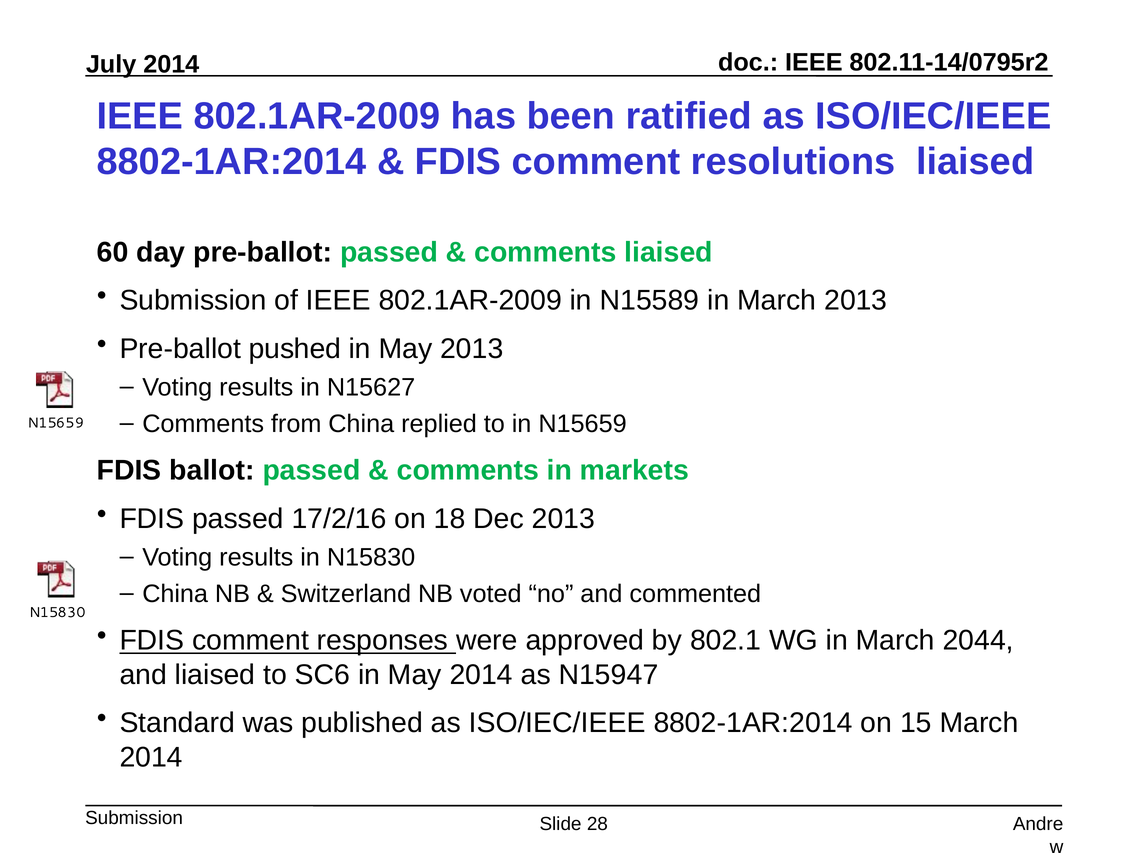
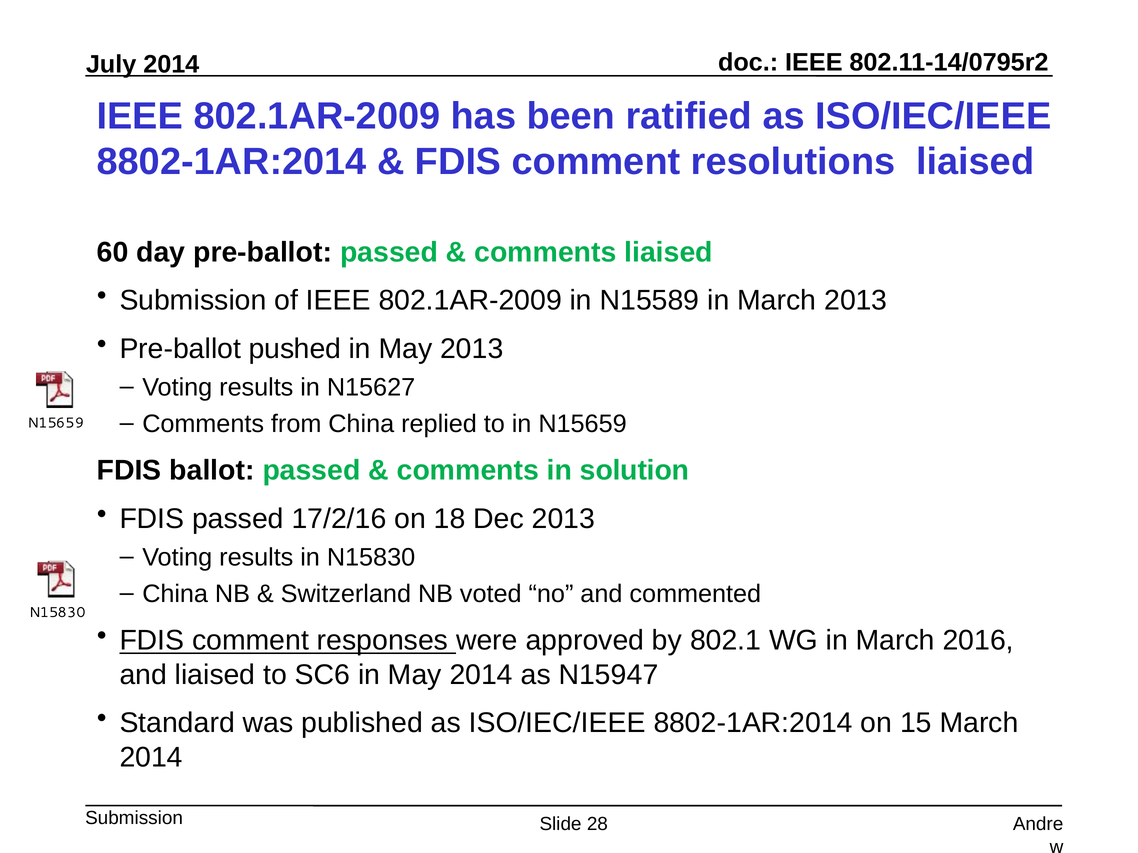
markets: markets -> solution
2044: 2044 -> 2016
